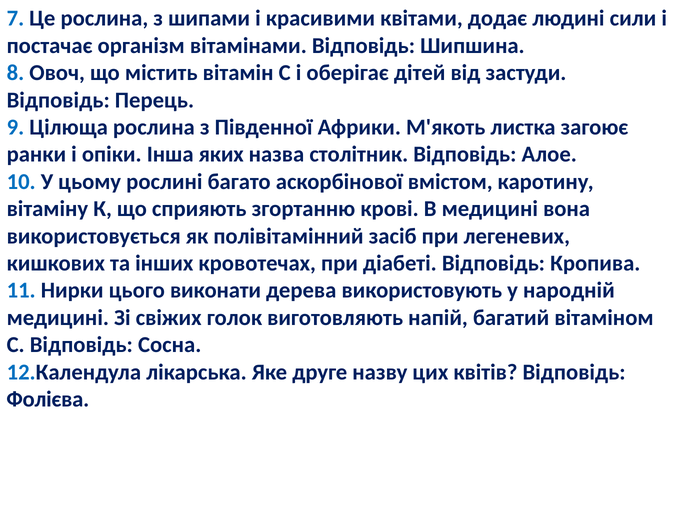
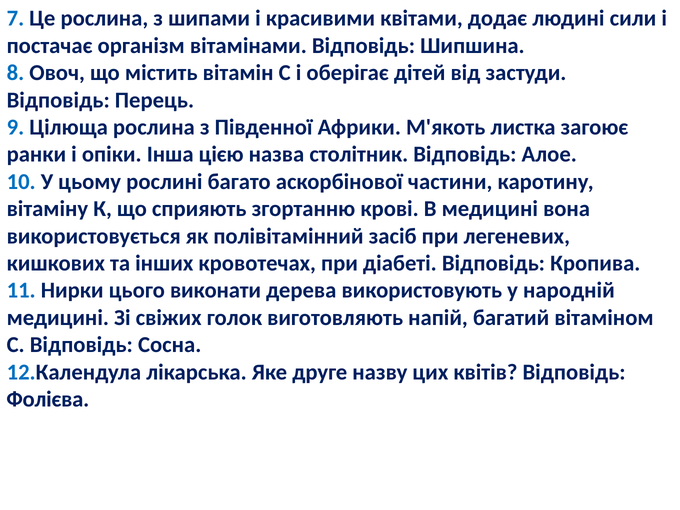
яких: яких -> цією
вмістом: вмістом -> частини
